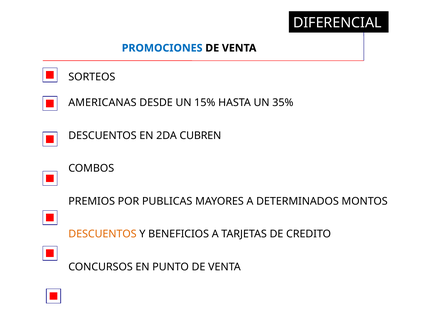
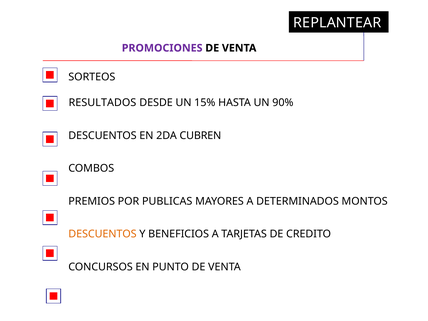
DIFERENCIAL: DIFERENCIAL -> REPLANTEAR
PROMOCIONES colour: blue -> purple
AMERICANAS: AMERICANAS -> RESULTADOS
35%: 35% -> 90%
